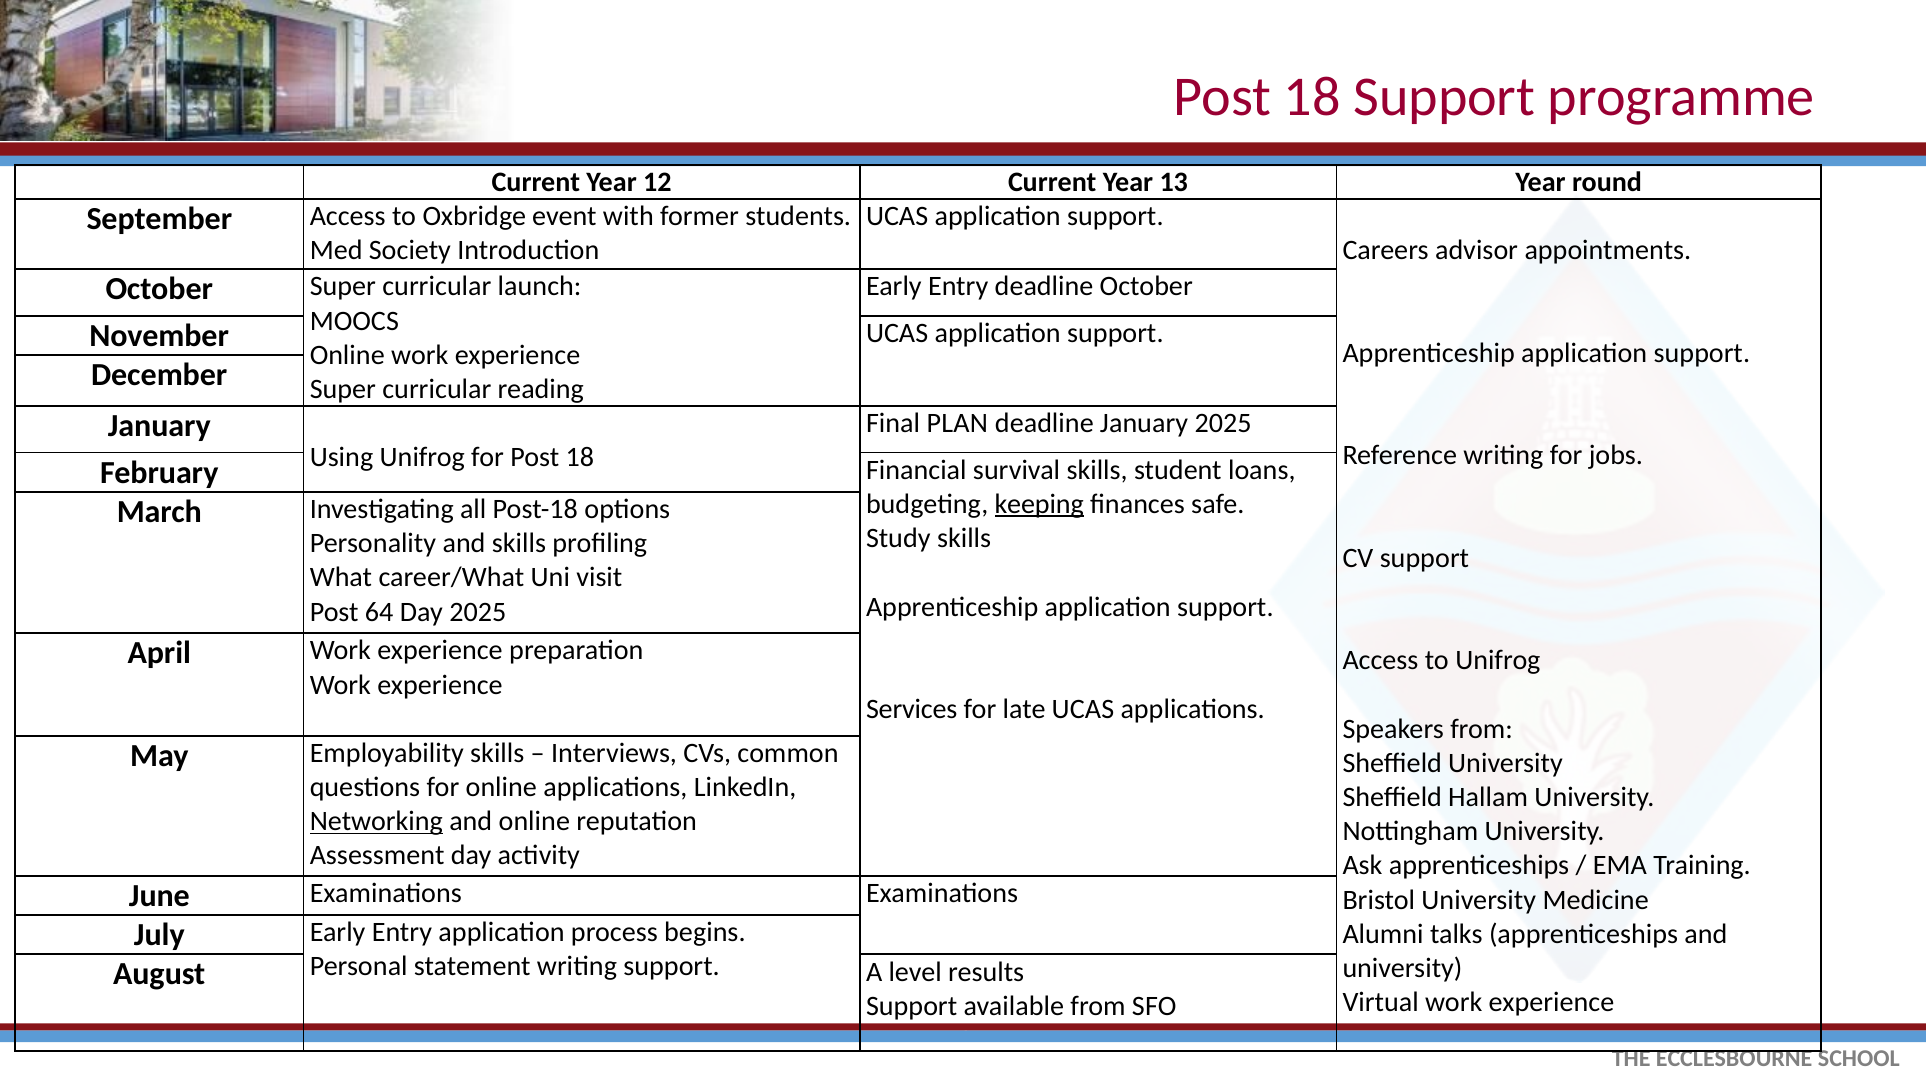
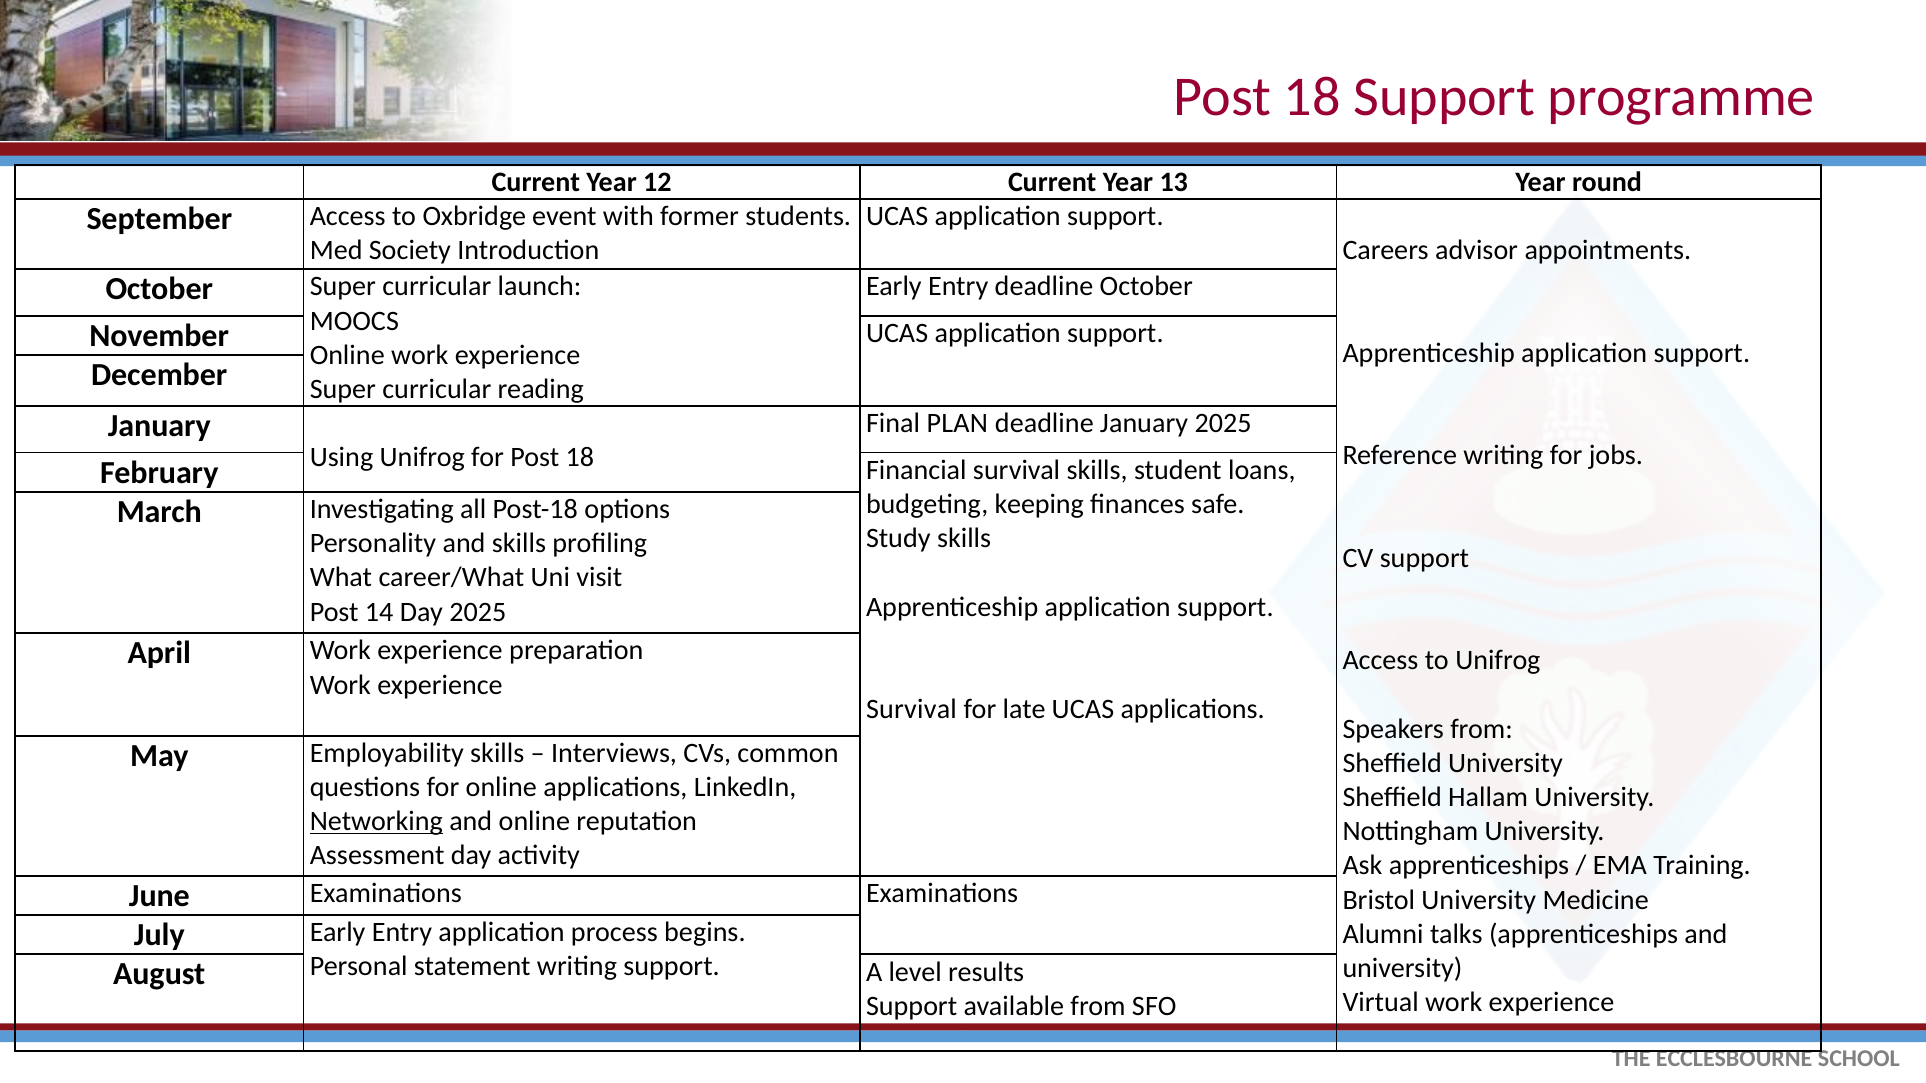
keeping underline: present -> none
64: 64 -> 14
Services at (912, 710): Services -> Survival
